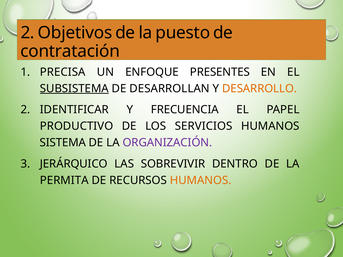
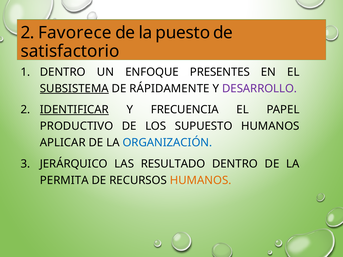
Objetivos: Objetivos -> Favorece
contratación: contratación -> satisfactorio
PRECISA at (63, 72): PRECISA -> DENTRO
DESARROLLAN: DESARROLLAN -> RÁPIDAMENTE
DESARROLLO colour: orange -> purple
IDENTIFICAR underline: none -> present
SERVICIOS: SERVICIOS -> SUPUESTO
SISTEMA: SISTEMA -> APLICAR
ORGANIZACIÓN colour: purple -> blue
SOBREVIVIR: SOBREVIVIR -> RESULTADO
